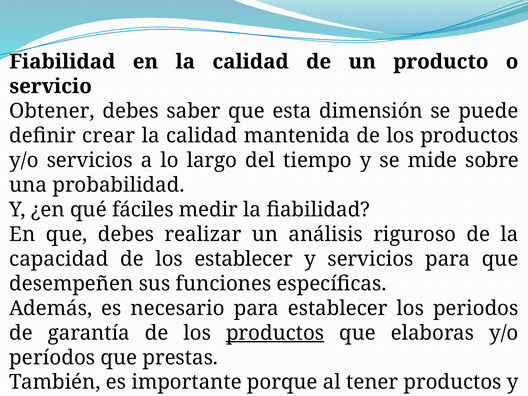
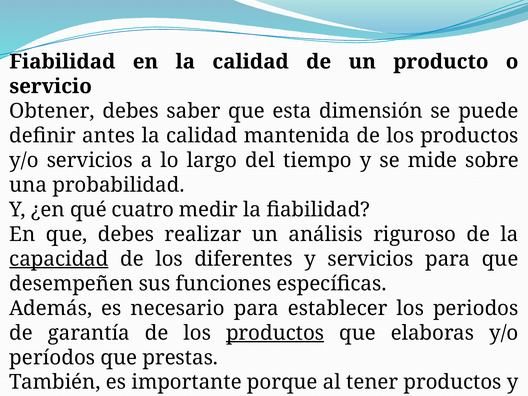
crear: crear -> antes
fáciles: fáciles -> cuatro
capacidad underline: none -> present
los establecer: establecer -> diferentes
